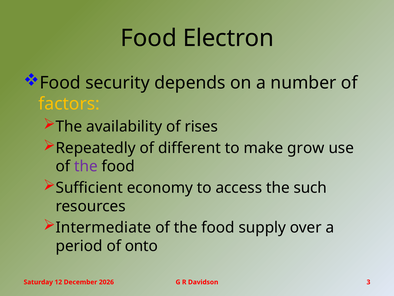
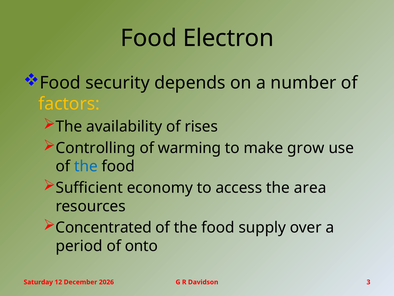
Repeatedly: Repeatedly -> Controlling
different: different -> warming
the at (86, 166) colour: purple -> blue
such: such -> area
Intermediate: Intermediate -> Concentrated
